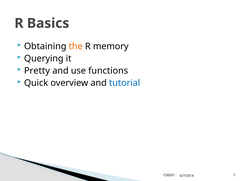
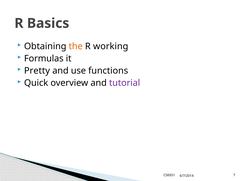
memory: memory -> working
Querying: Querying -> Formulas
tutorial colour: blue -> purple
